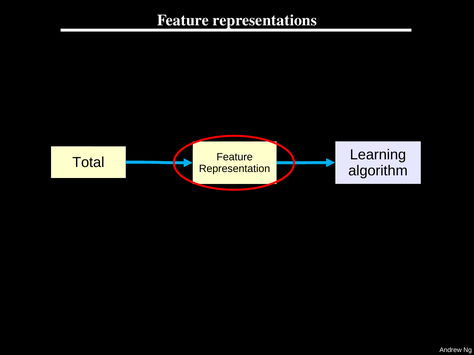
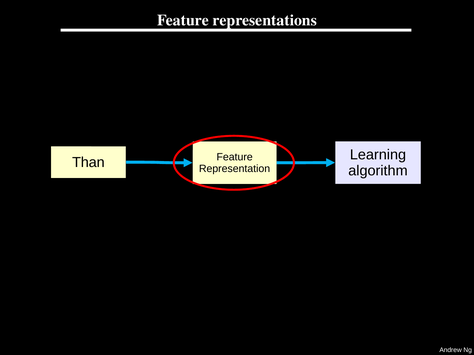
Total: Total -> Than
